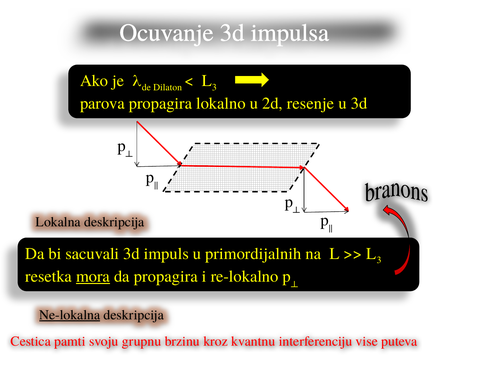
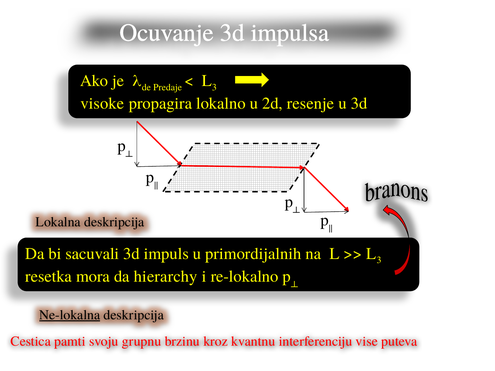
Dilaton: Dilaton -> Predaje
parova: parova -> visoke
mora underline: present -> none
da propagira: propagira -> hierarchy
